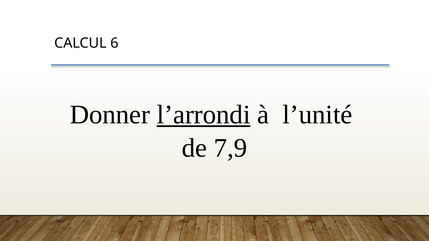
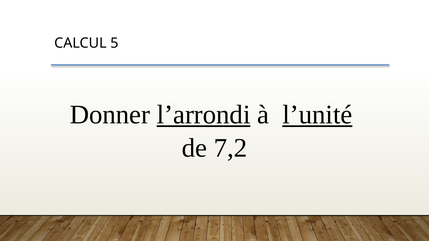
6: 6 -> 5
l’unité underline: none -> present
7,9: 7,9 -> 7,2
